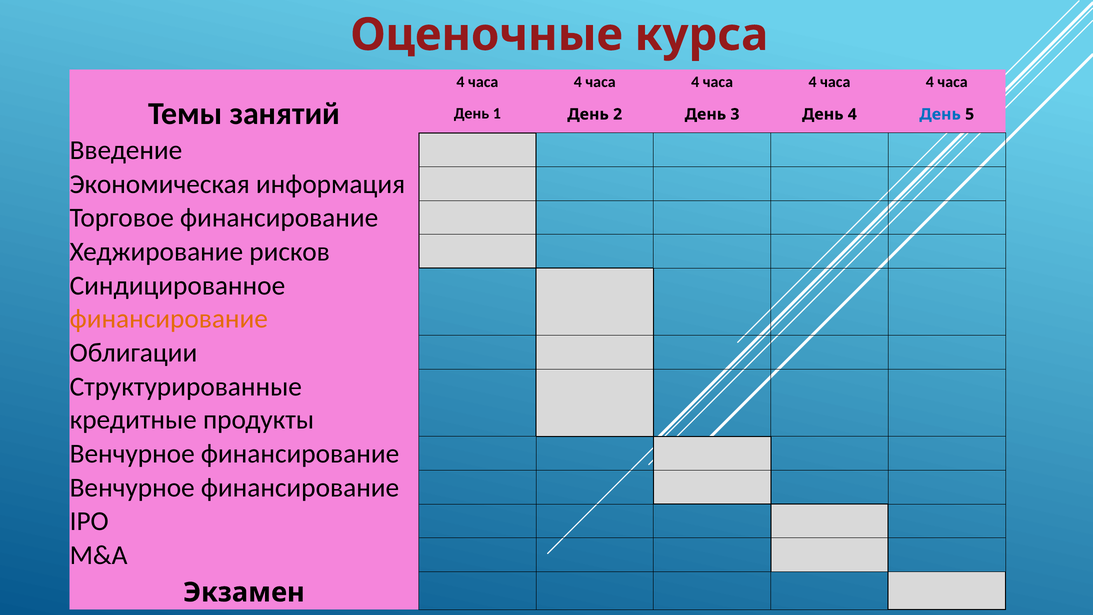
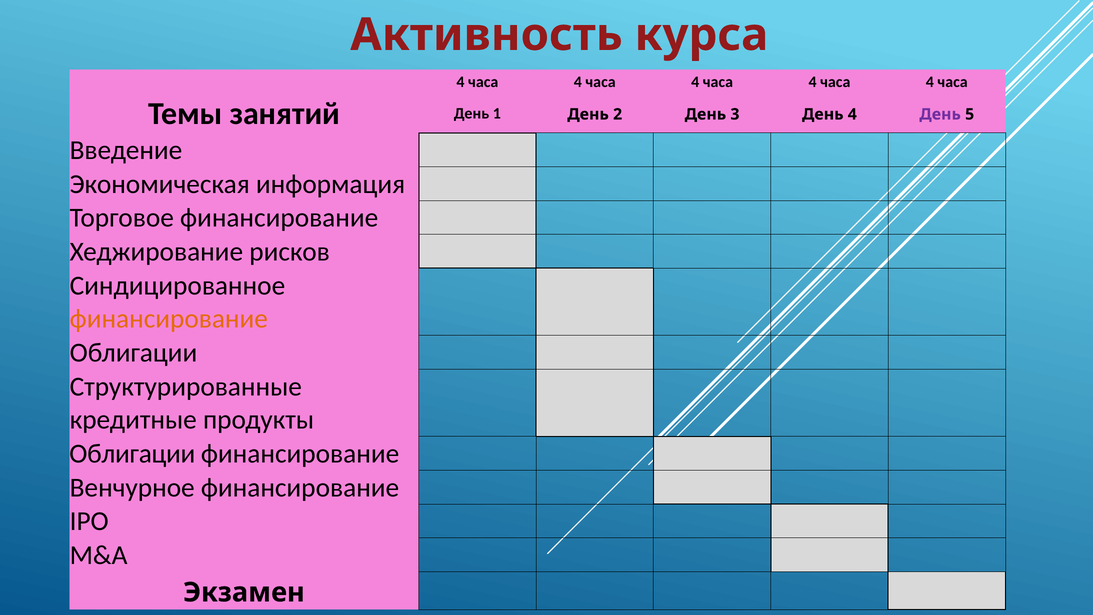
Оценочные: Оценочные -> Активность
День at (940, 114) colour: blue -> purple
Венчурное at (132, 454): Венчурное -> Облигации
